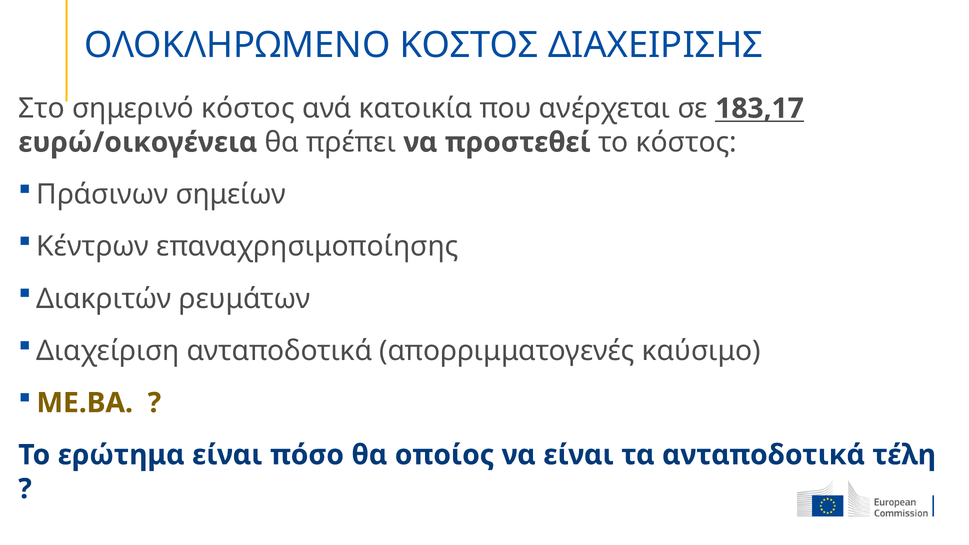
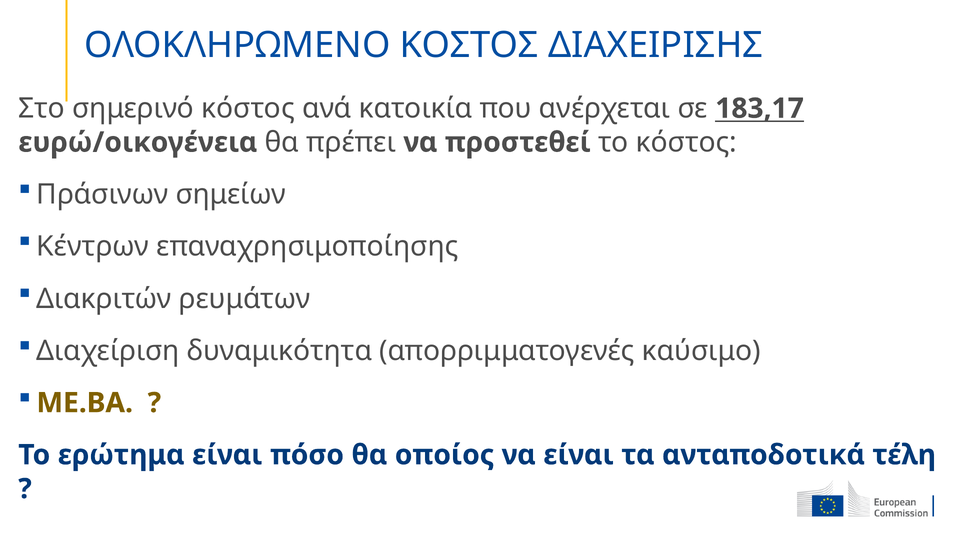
Διαχείριση ανταποδοτικά: ανταποδοτικά -> δυναμικότητα
